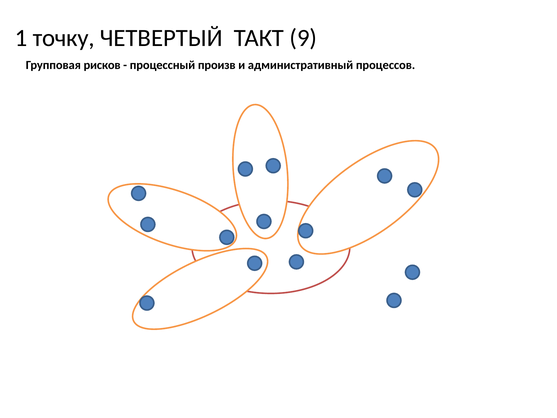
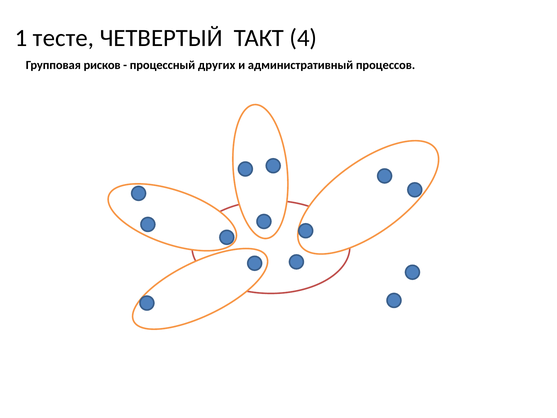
точку: точку -> тесте
9: 9 -> 4
произв: произв -> других
